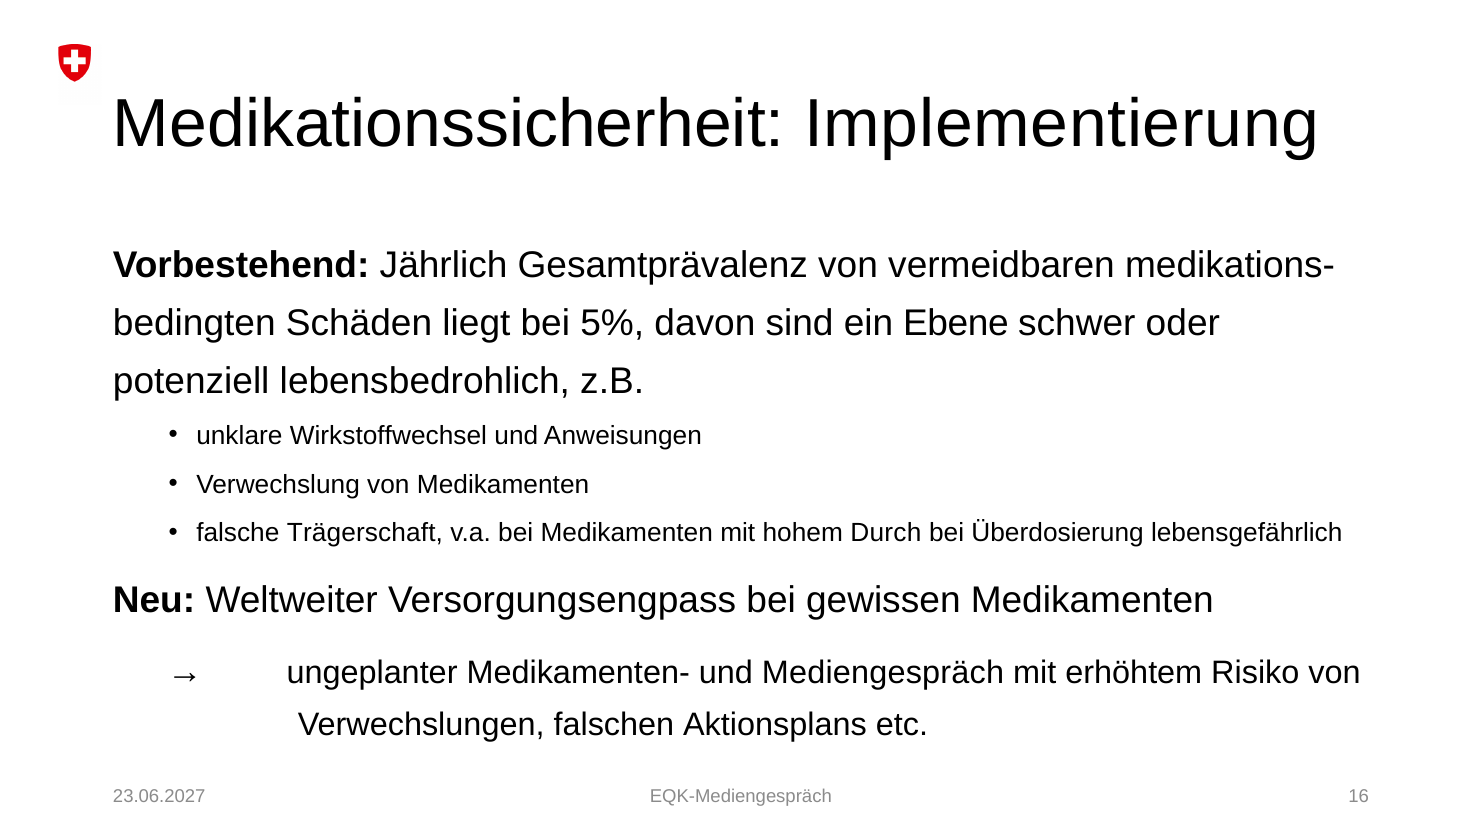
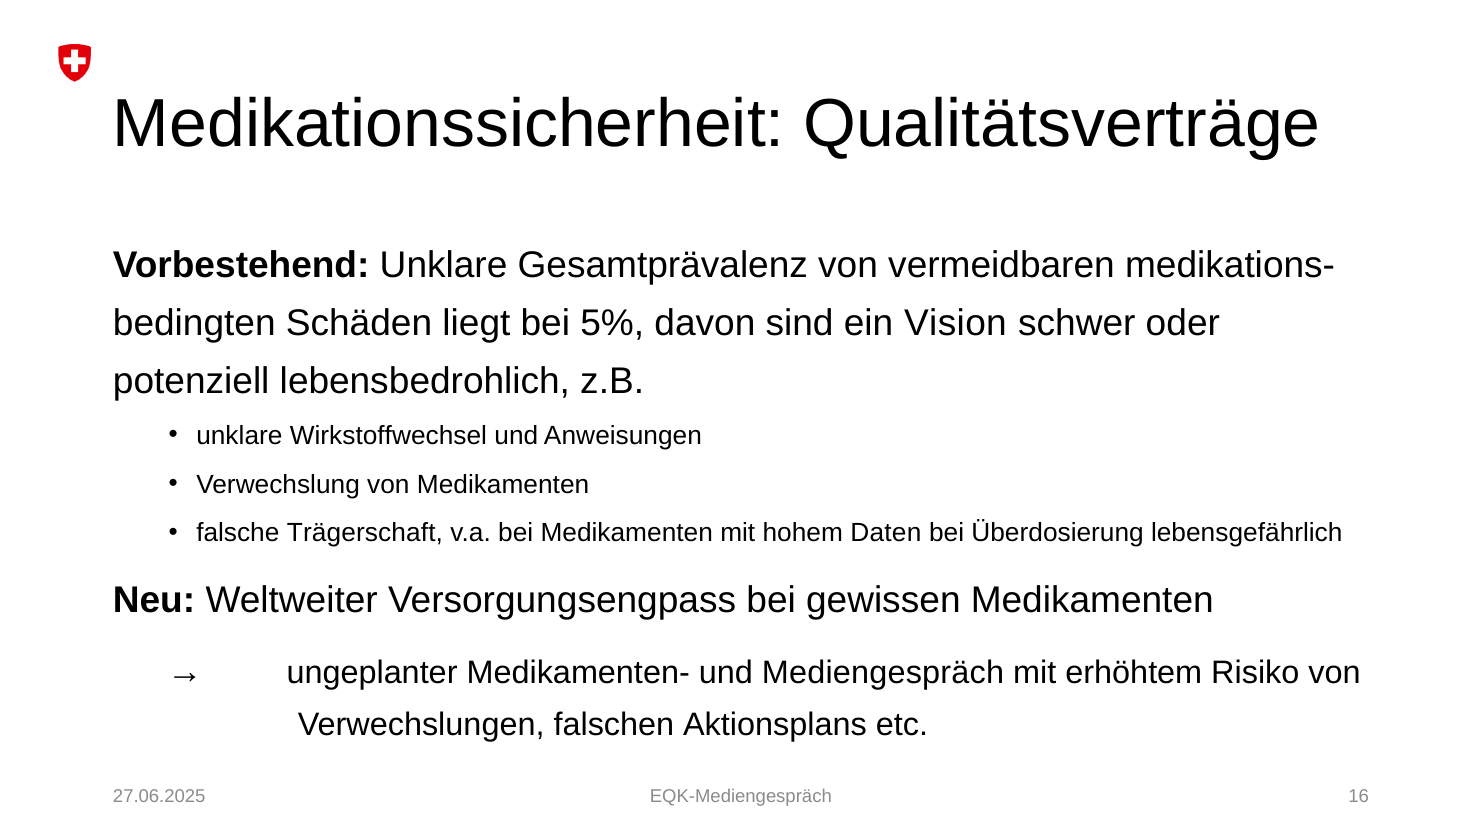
Implementierung: Implementierung -> Qualitätsverträge
Vorbestehend Jährlich: Jährlich -> Unklare
Ebene: Ebene -> Vision
Durch: Durch -> Daten
23.06.2027: 23.06.2027 -> 27.06.2025
